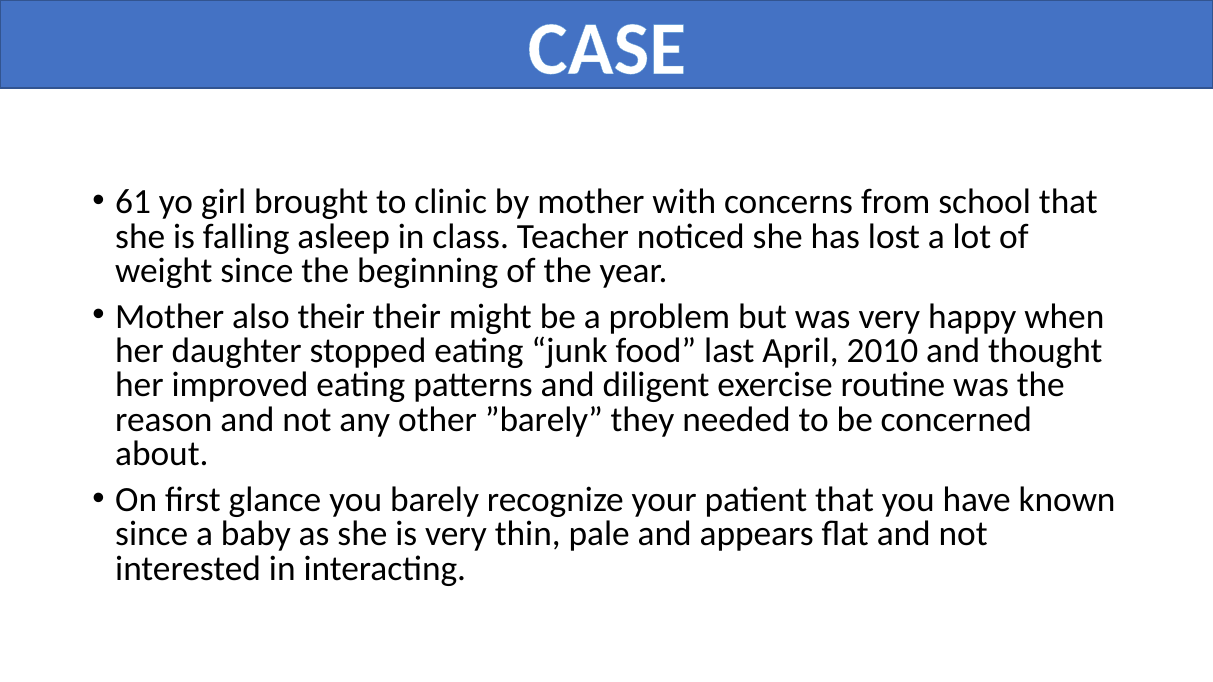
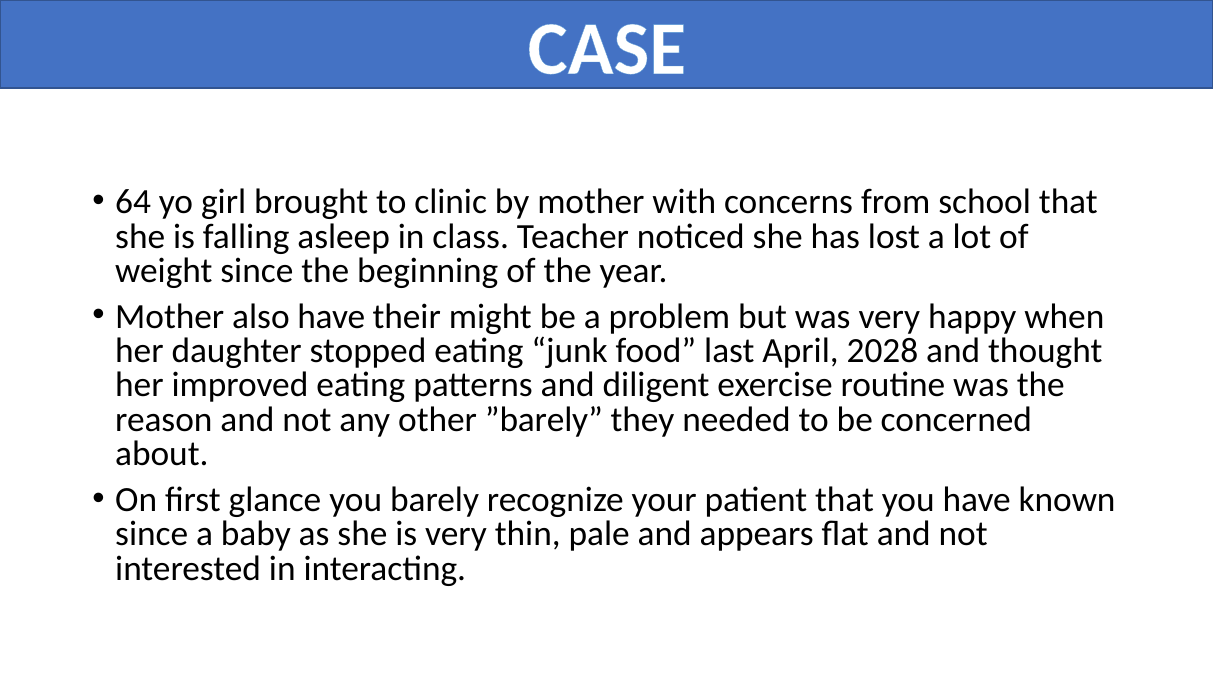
61: 61 -> 64
also their: their -> have
2010: 2010 -> 2028
